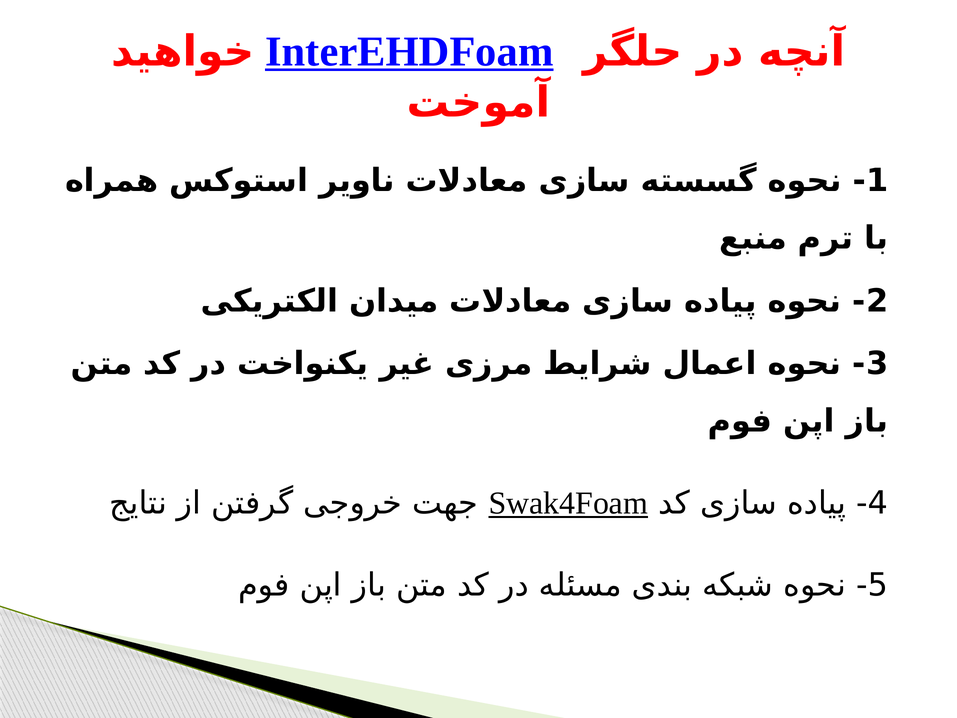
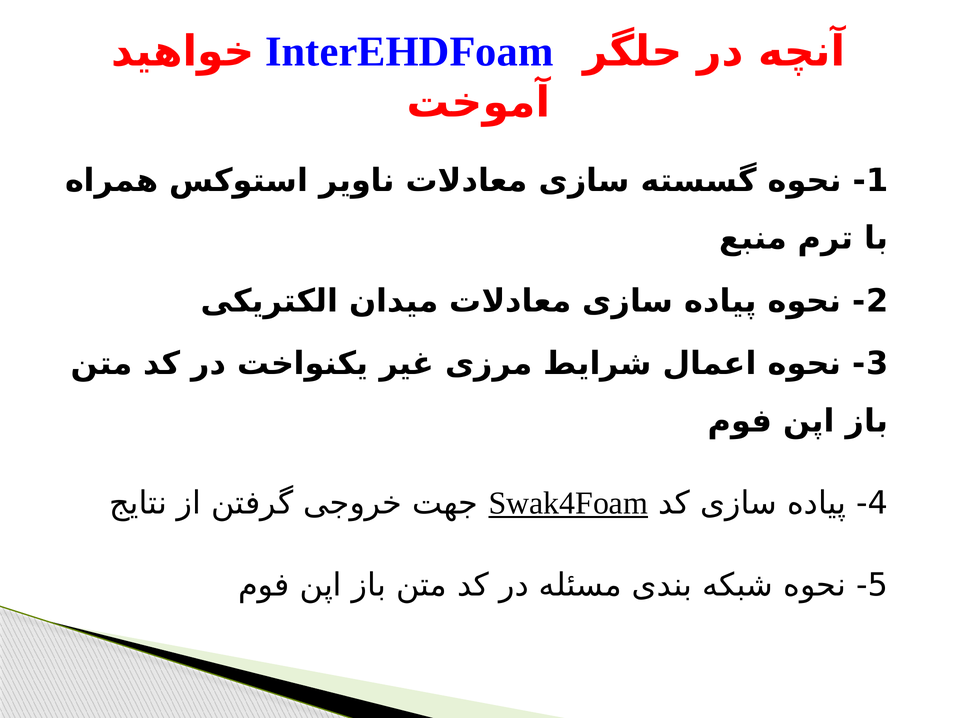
InterEHDFoam underline: present -> none
